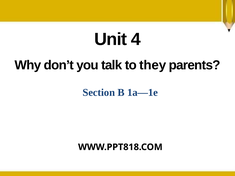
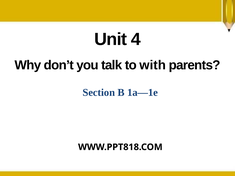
they: they -> with
